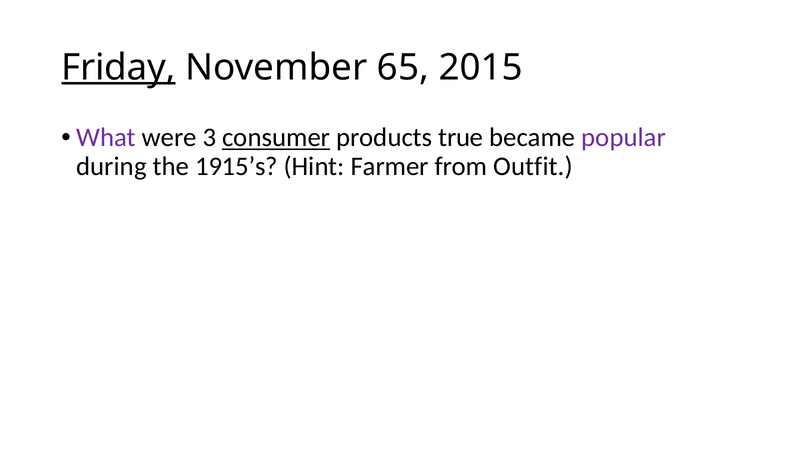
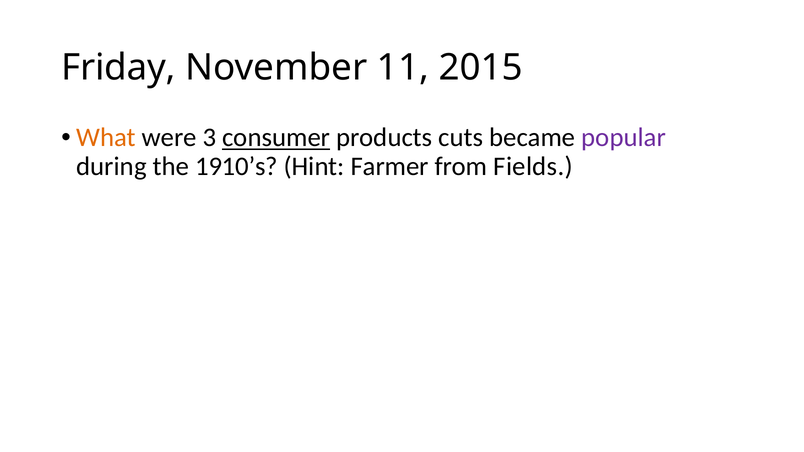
Friday underline: present -> none
65: 65 -> 11
What colour: purple -> orange
true: true -> cuts
1915’s: 1915’s -> 1910’s
Outfit: Outfit -> Fields
